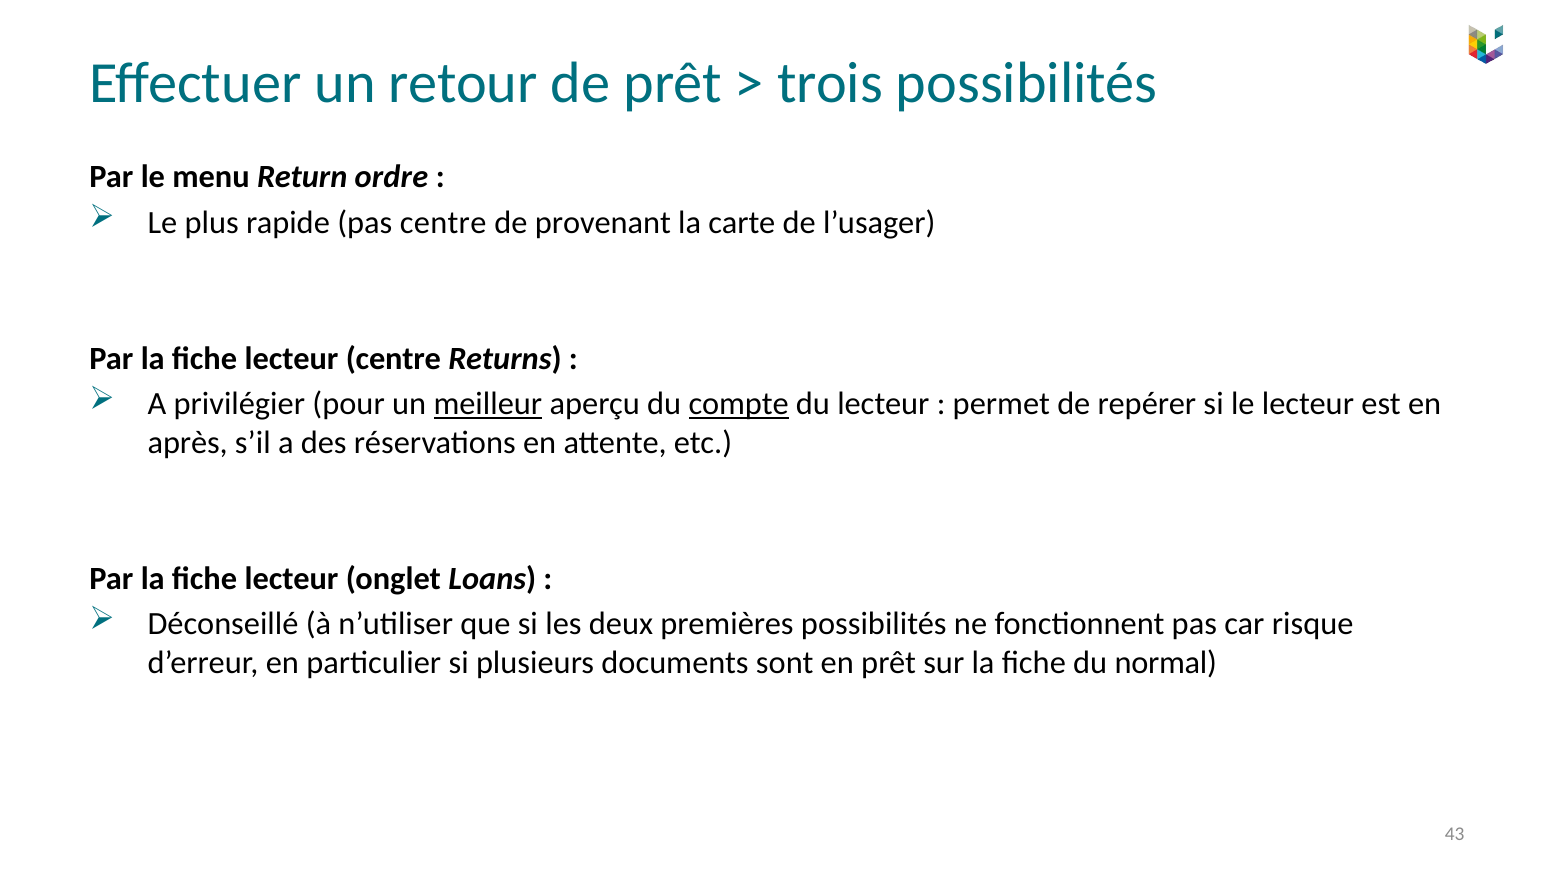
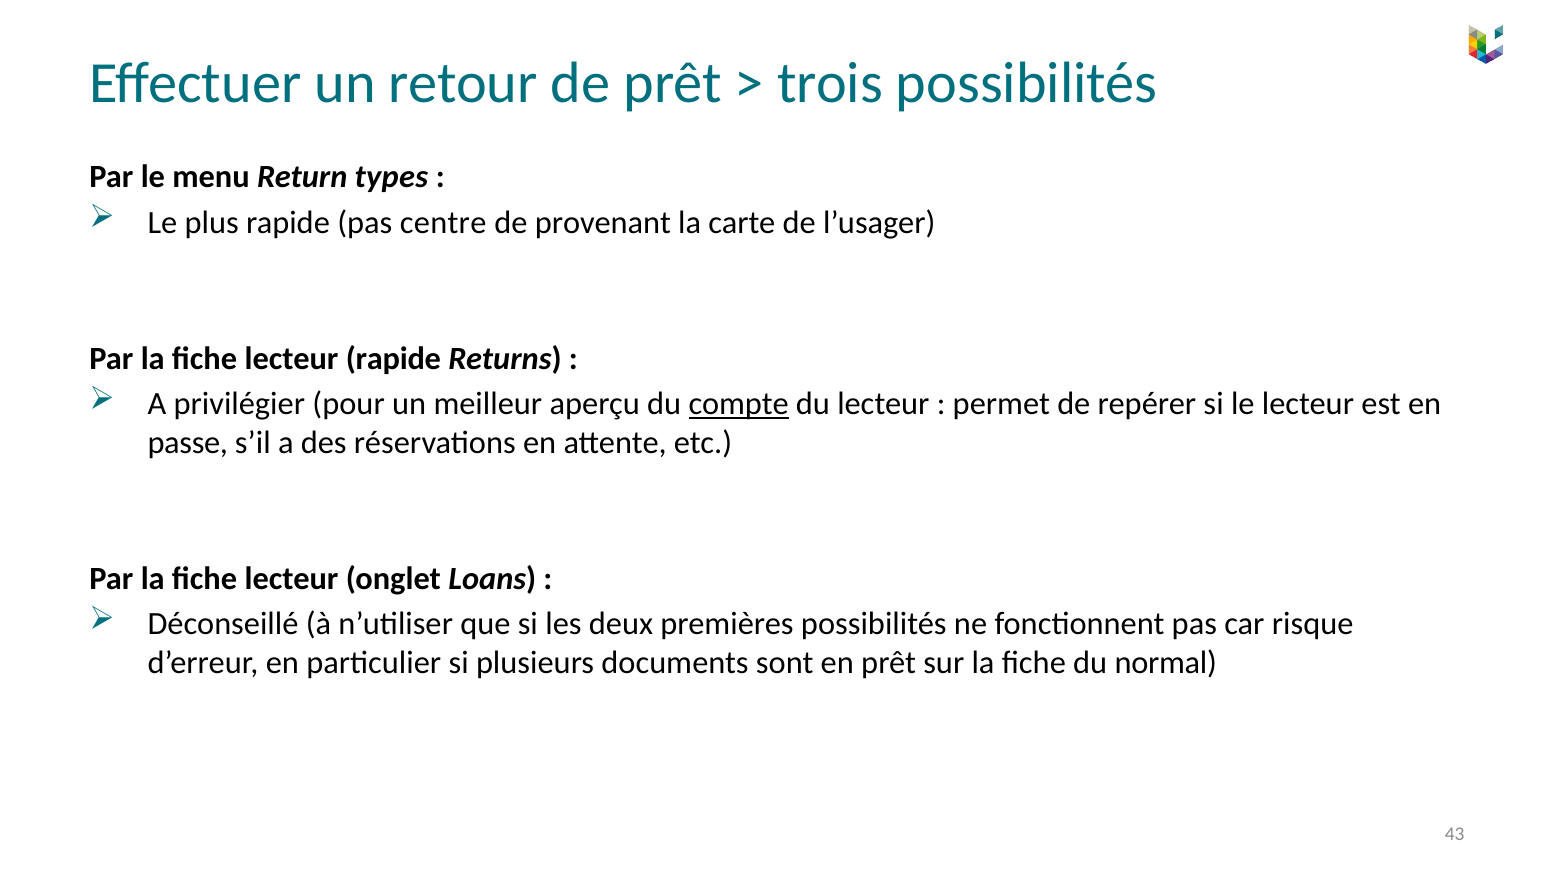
ordre: ordre -> types
lecteur centre: centre -> rapide
meilleur underline: present -> none
après: après -> passe
